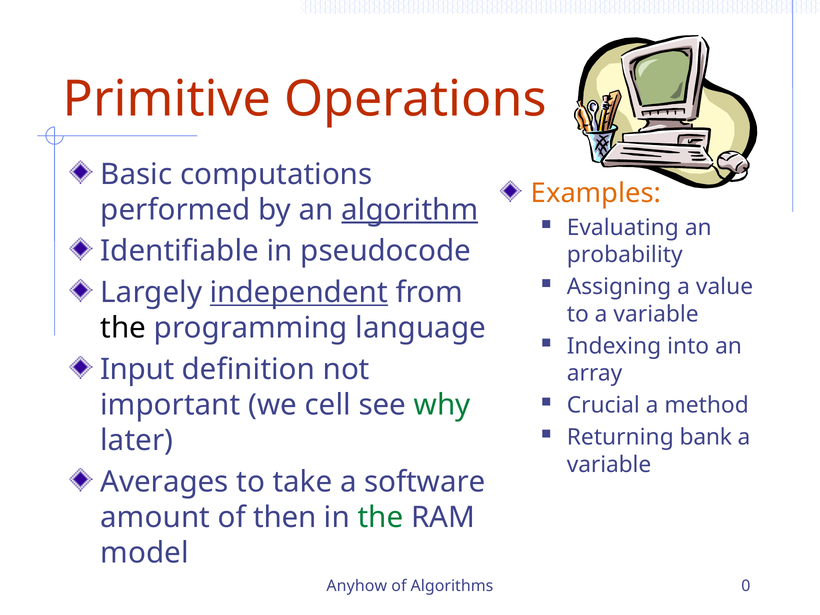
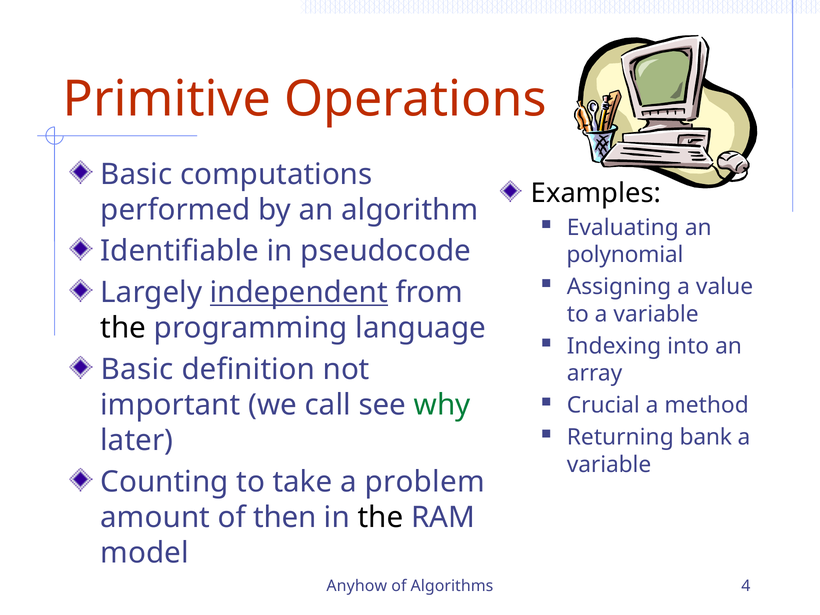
Examples colour: orange -> black
algorithm underline: present -> none
probability: probability -> polynomial
Input at (137, 370): Input -> Basic
cell: cell -> call
Averages: Averages -> Counting
software: software -> problem
the at (380, 518) colour: green -> black
0: 0 -> 4
